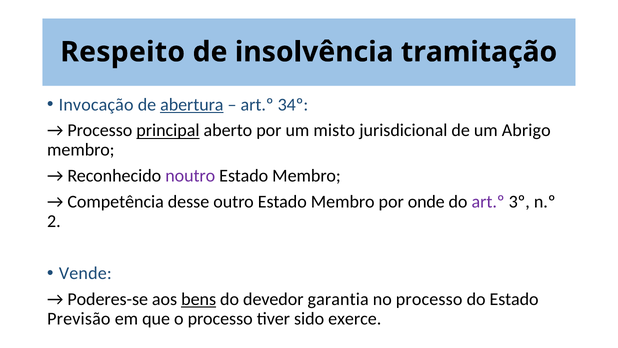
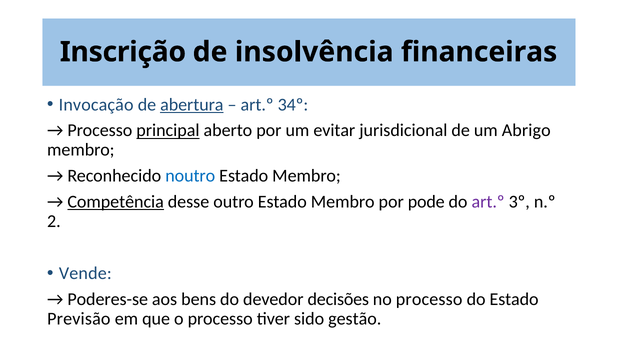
Respeito: Respeito -> Inscrição
tramitação: tramitação -> financeiras
misto: misto -> evitar
noutro colour: purple -> blue
Competência underline: none -> present
onde: onde -> pode
bens underline: present -> none
garantia: garantia -> decisões
exerce: exerce -> gestão
